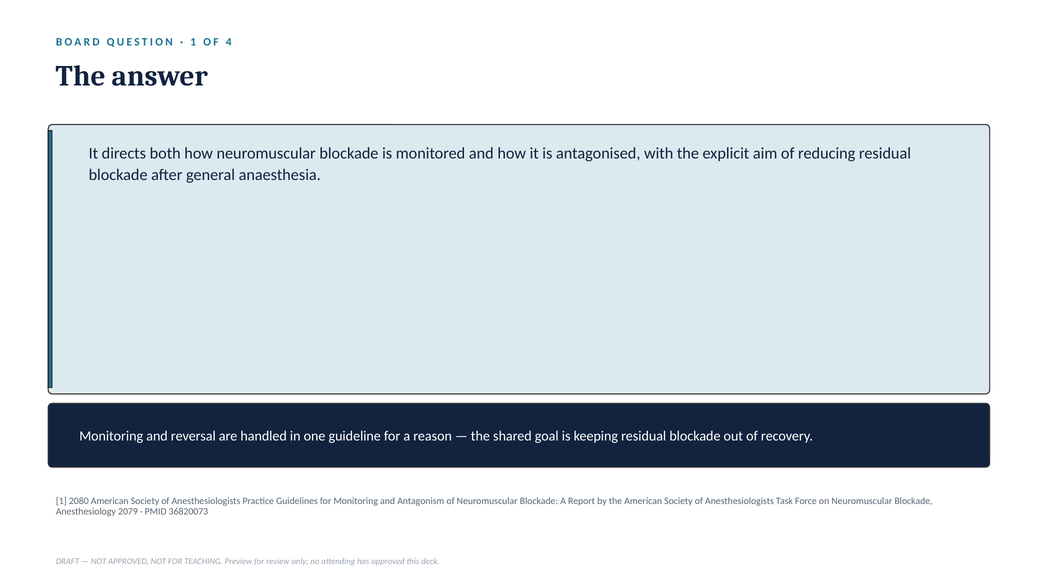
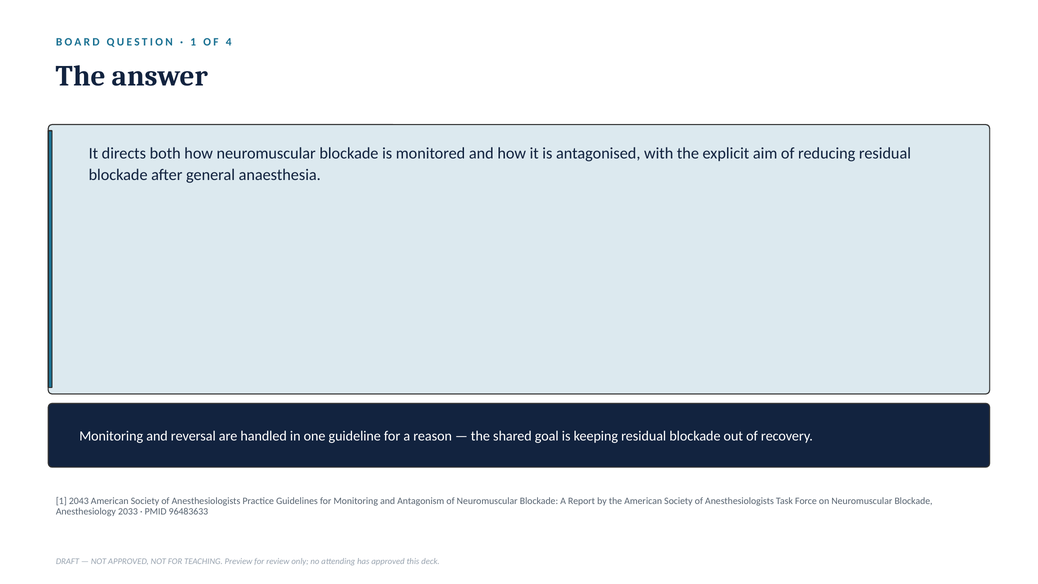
2080: 2080 -> 2043
2079: 2079 -> 2033
36820073: 36820073 -> 96483633
